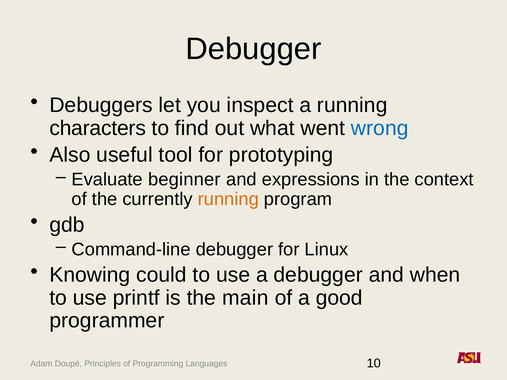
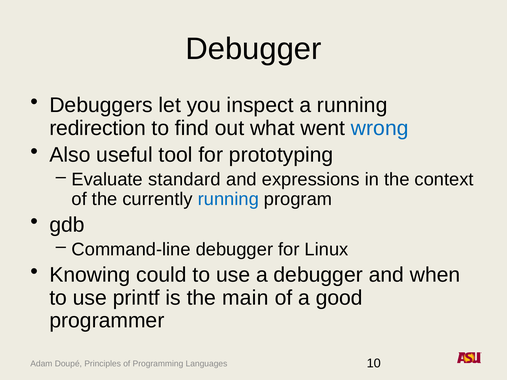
characters: characters -> redirection
beginner: beginner -> standard
running at (228, 199) colour: orange -> blue
